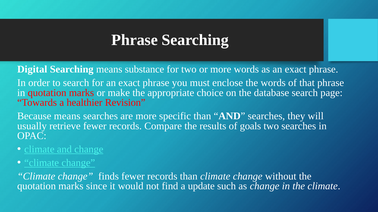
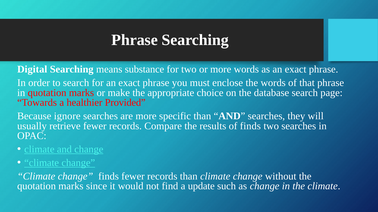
Revision: Revision -> Provided
Because means: means -> ignore
of goals: goals -> finds
